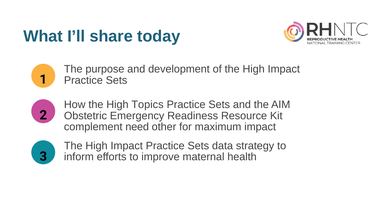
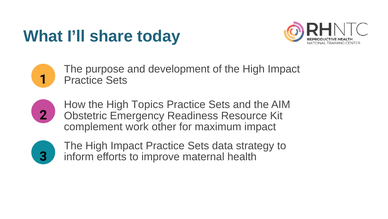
need: need -> work
